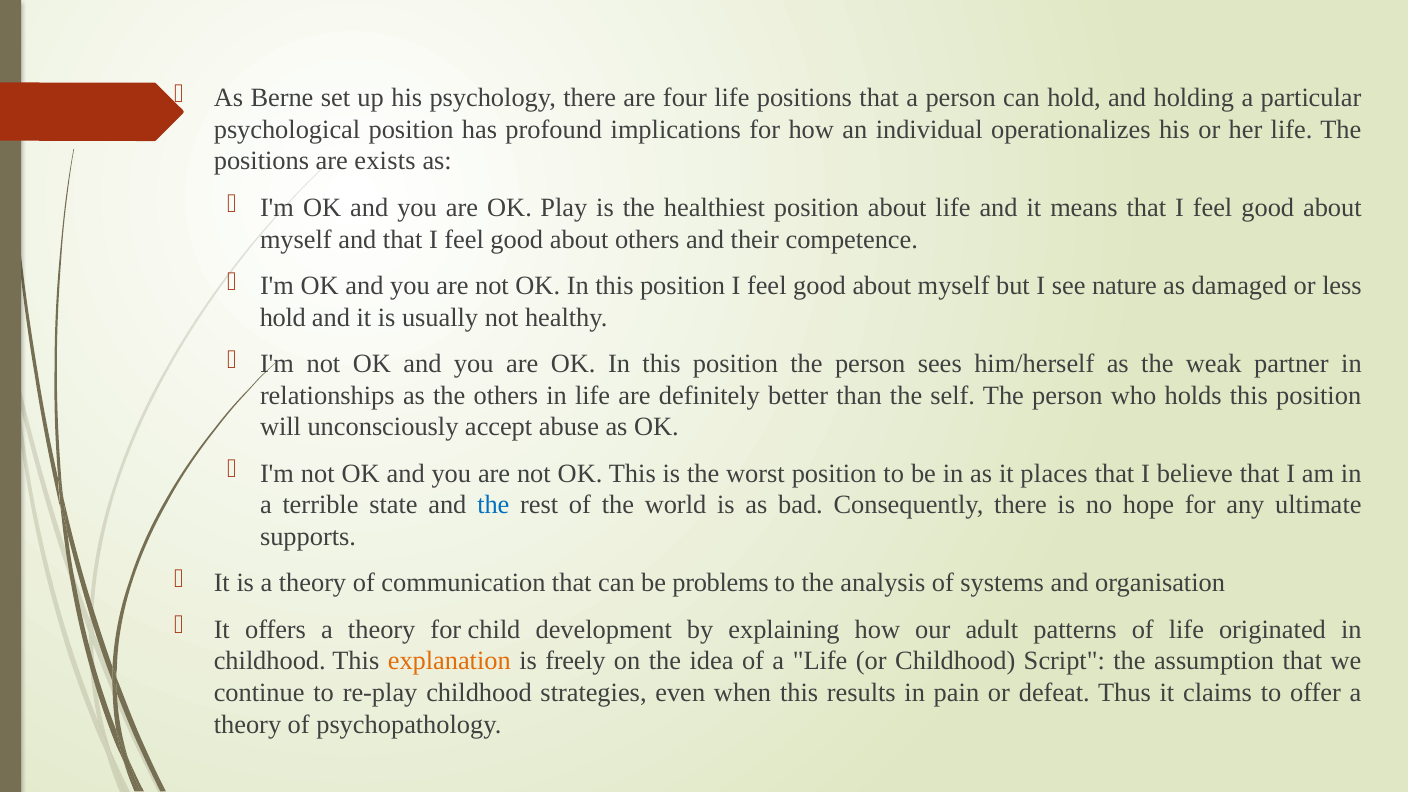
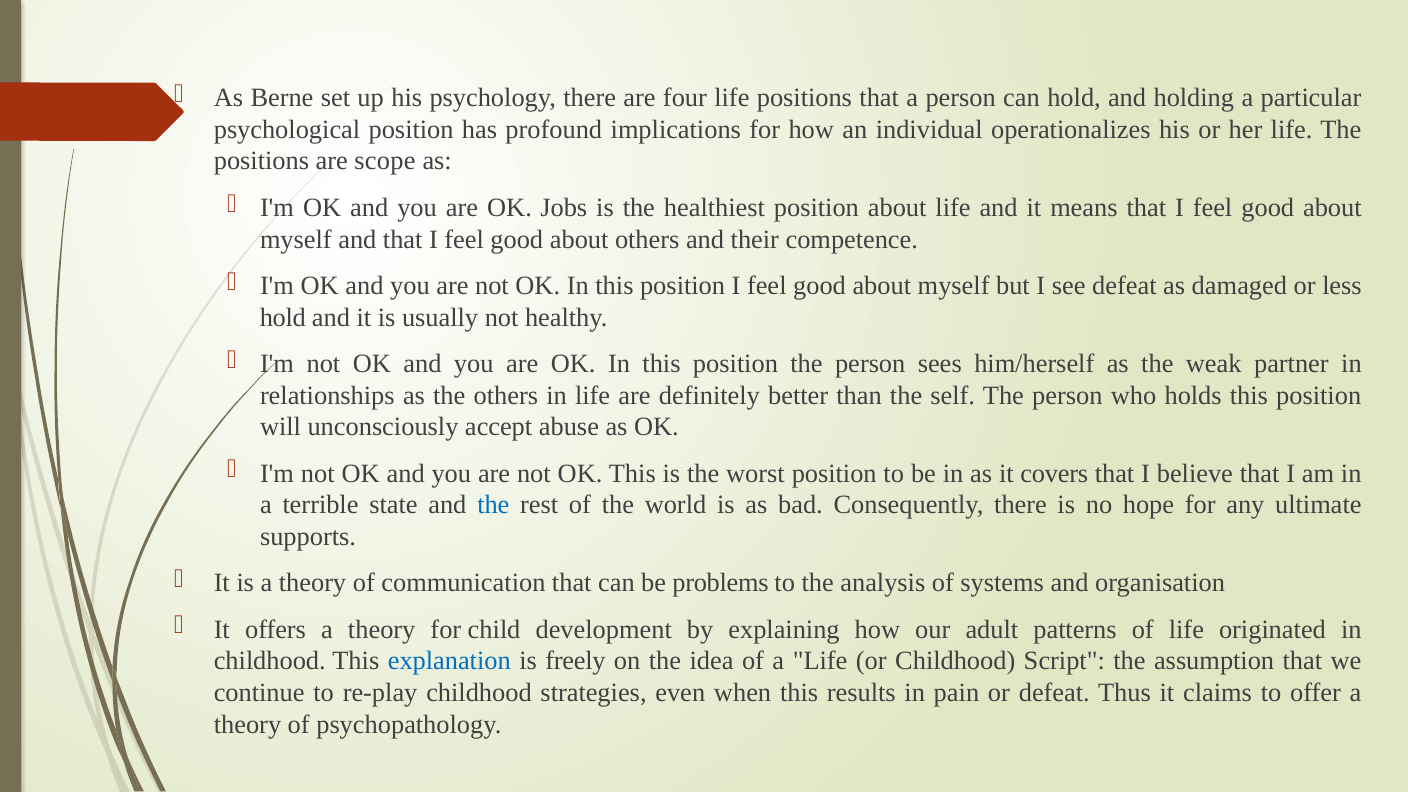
exists: exists -> scope
Play: Play -> Jobs
see nature: nature -> defeat
places: places -> covers
explanation colour: orange -> blue
